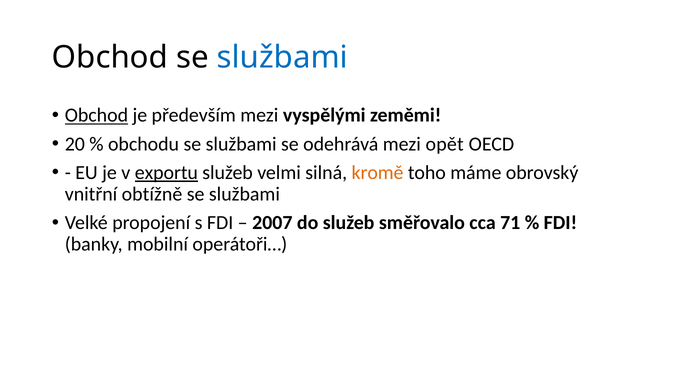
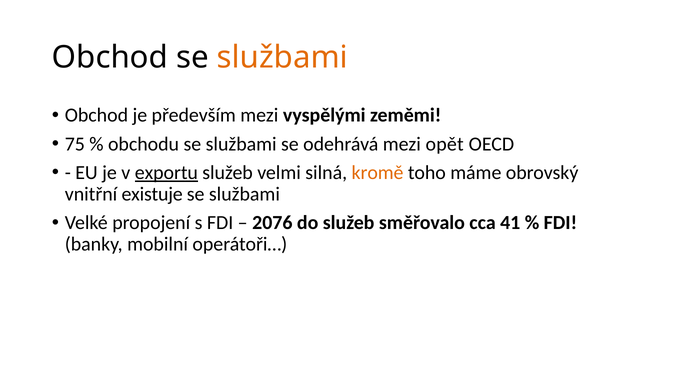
službami at (282, 57) colour: blue -> orange
Obchod at (96, 115) underline: present -> none
20: 20 -> 75
obtížně: obtížně -> existuje
2007: 2007 -> 2076
71: 71 -> 41
